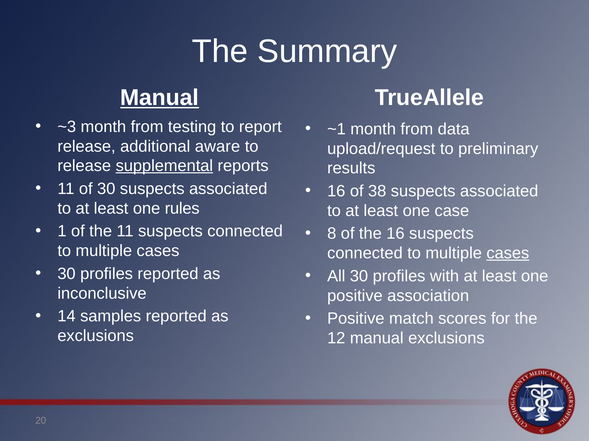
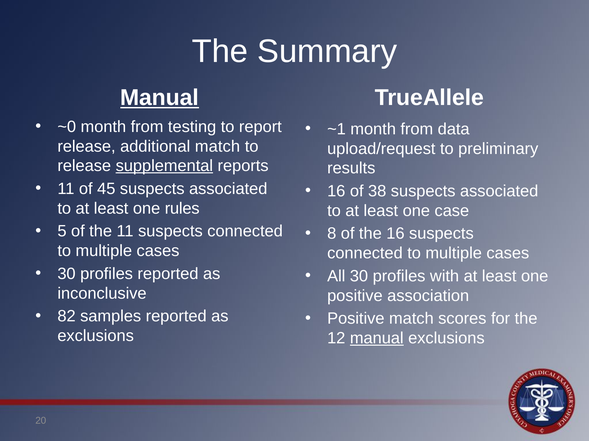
~3: ~3 -> ~0
additional aware: aware -> match
of 30: 30 -> 45
1: 1 -> 5
cases at (508, 254) underline: present -> none
14: 14 -> 82
manual at (377, 339) underline: none -> present
